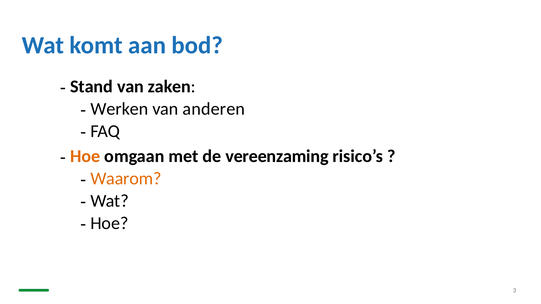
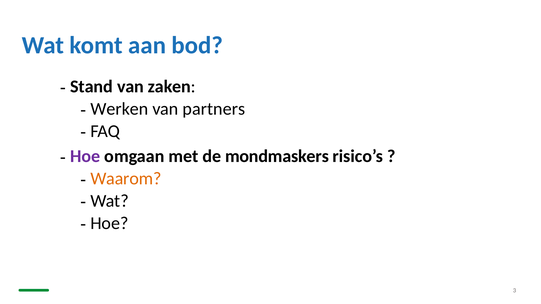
anderen: anderen -> partners
Hoe at (85, 156) colour: orange -> purple
vereenzaming: vereenzaming -> mondmaskers
